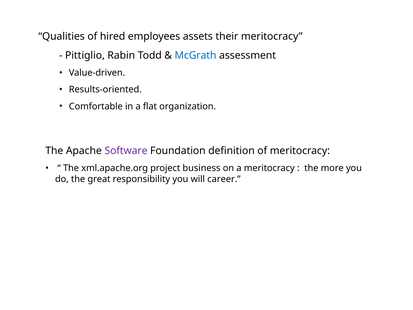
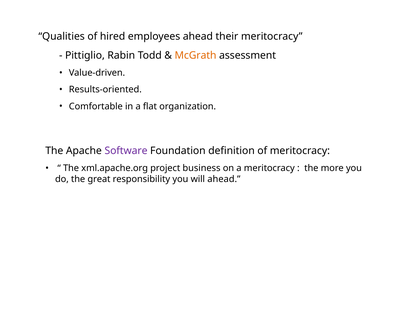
employees assets: assets -> ahead
McGrath colour: blue -> orange
will career: career -> ahead
